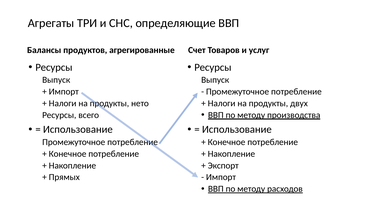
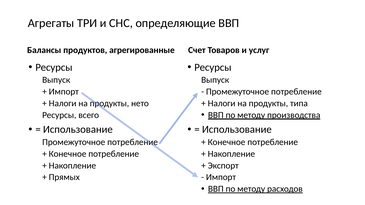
двух: двух -> типа
